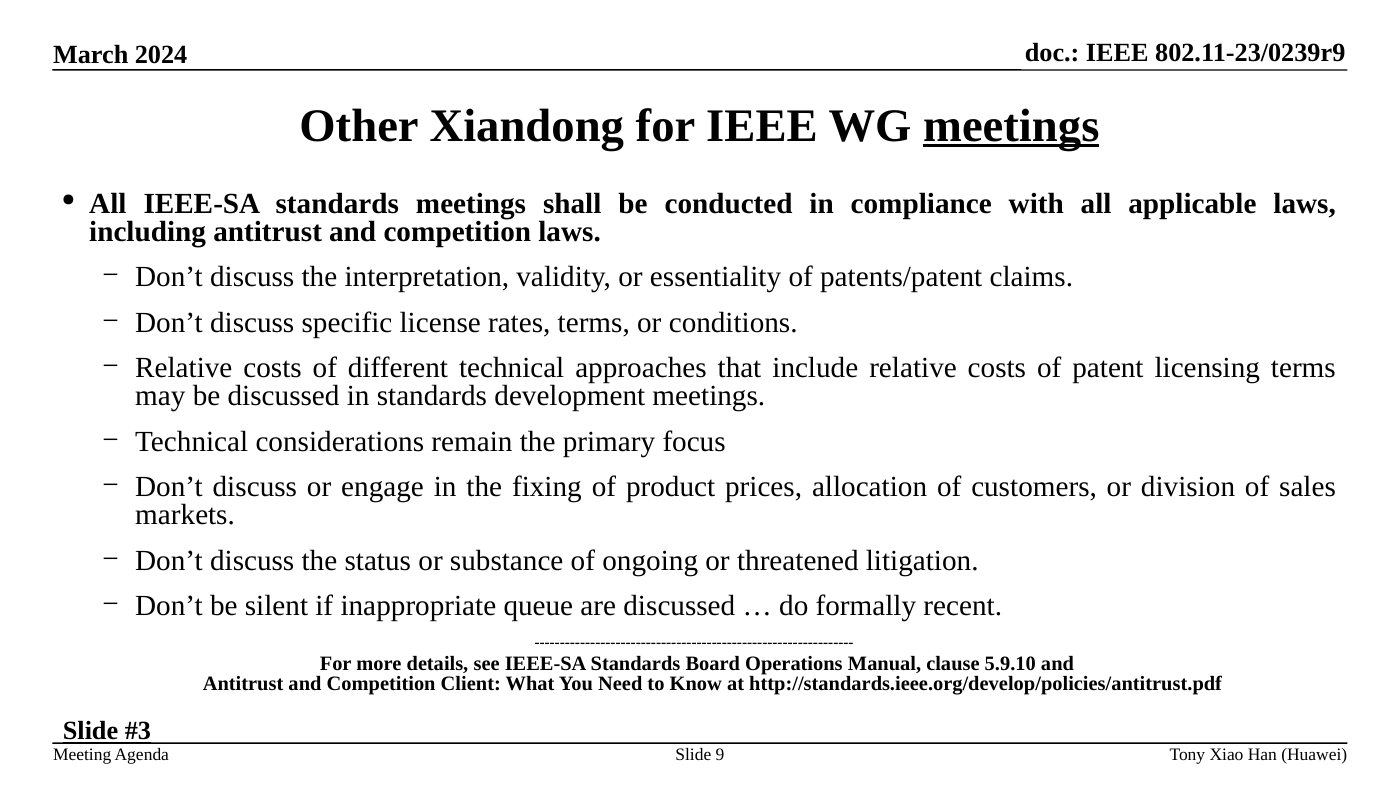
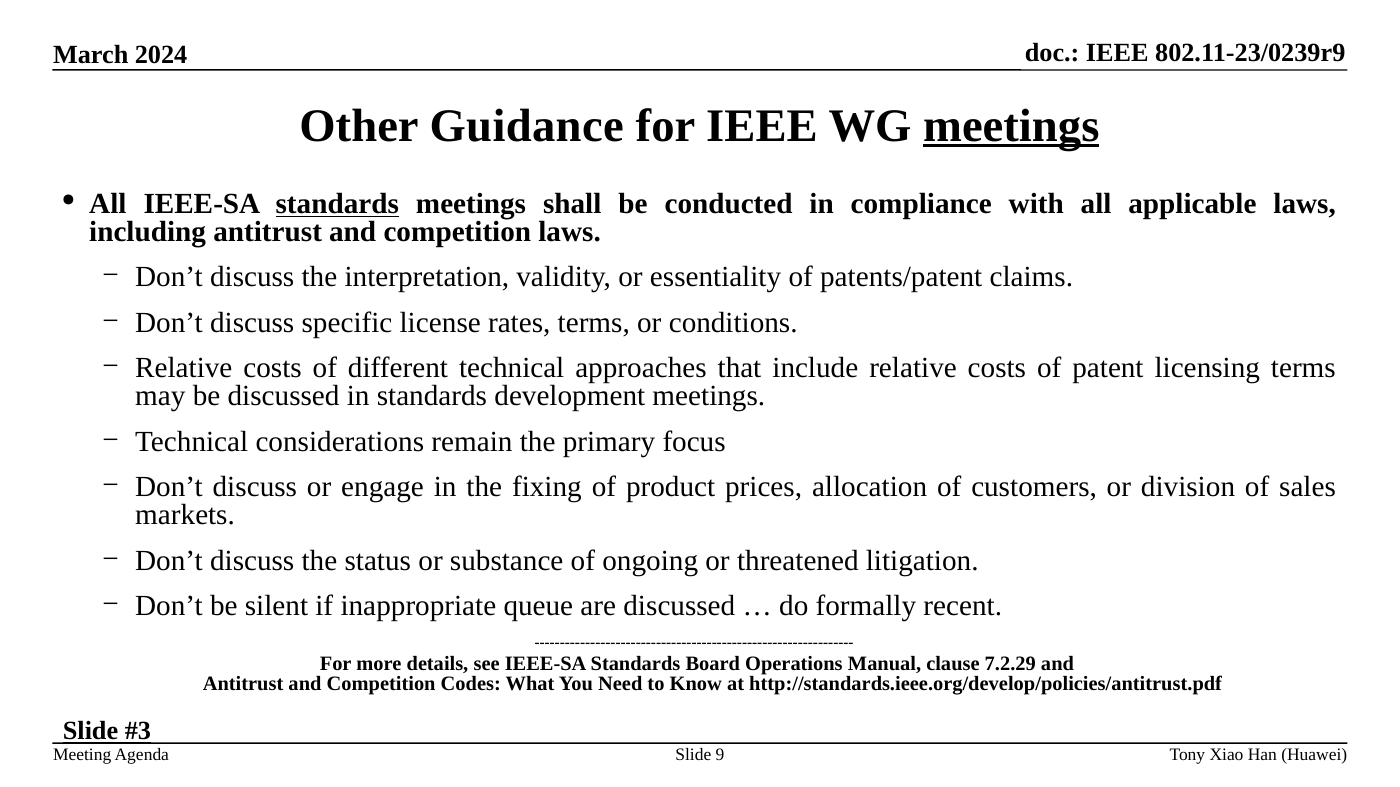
Xiandong: Xiandong -> Guidance
standards at (337, 204) underline: none -> present
5.9.10: 5.9.10 -> 7.2.29
Client: Client -> Codes
